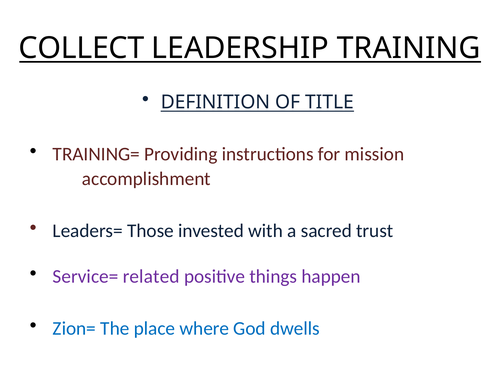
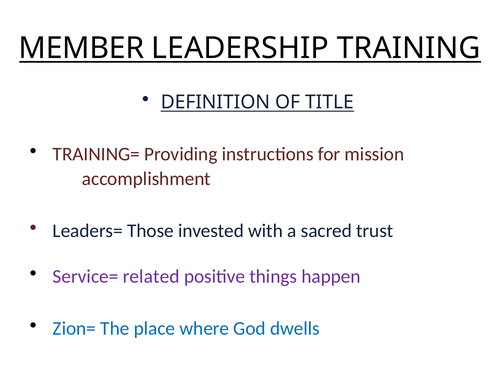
COLLECT: COLLECT -> MEMBER
